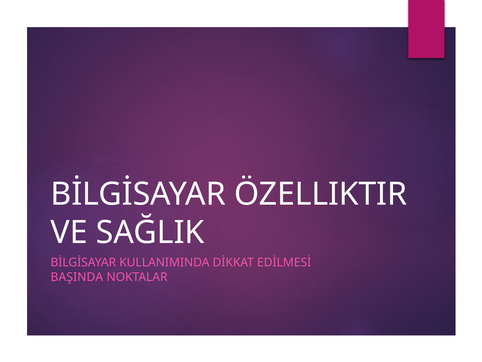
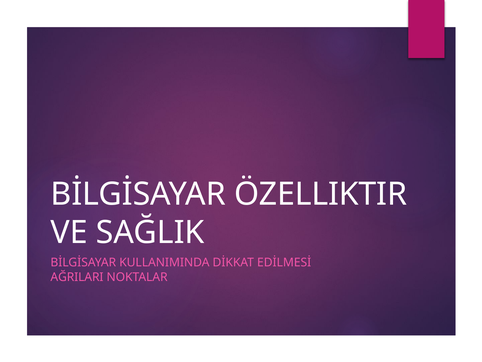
BAŞINDA: BAŞINDA -> AĞRILARI
